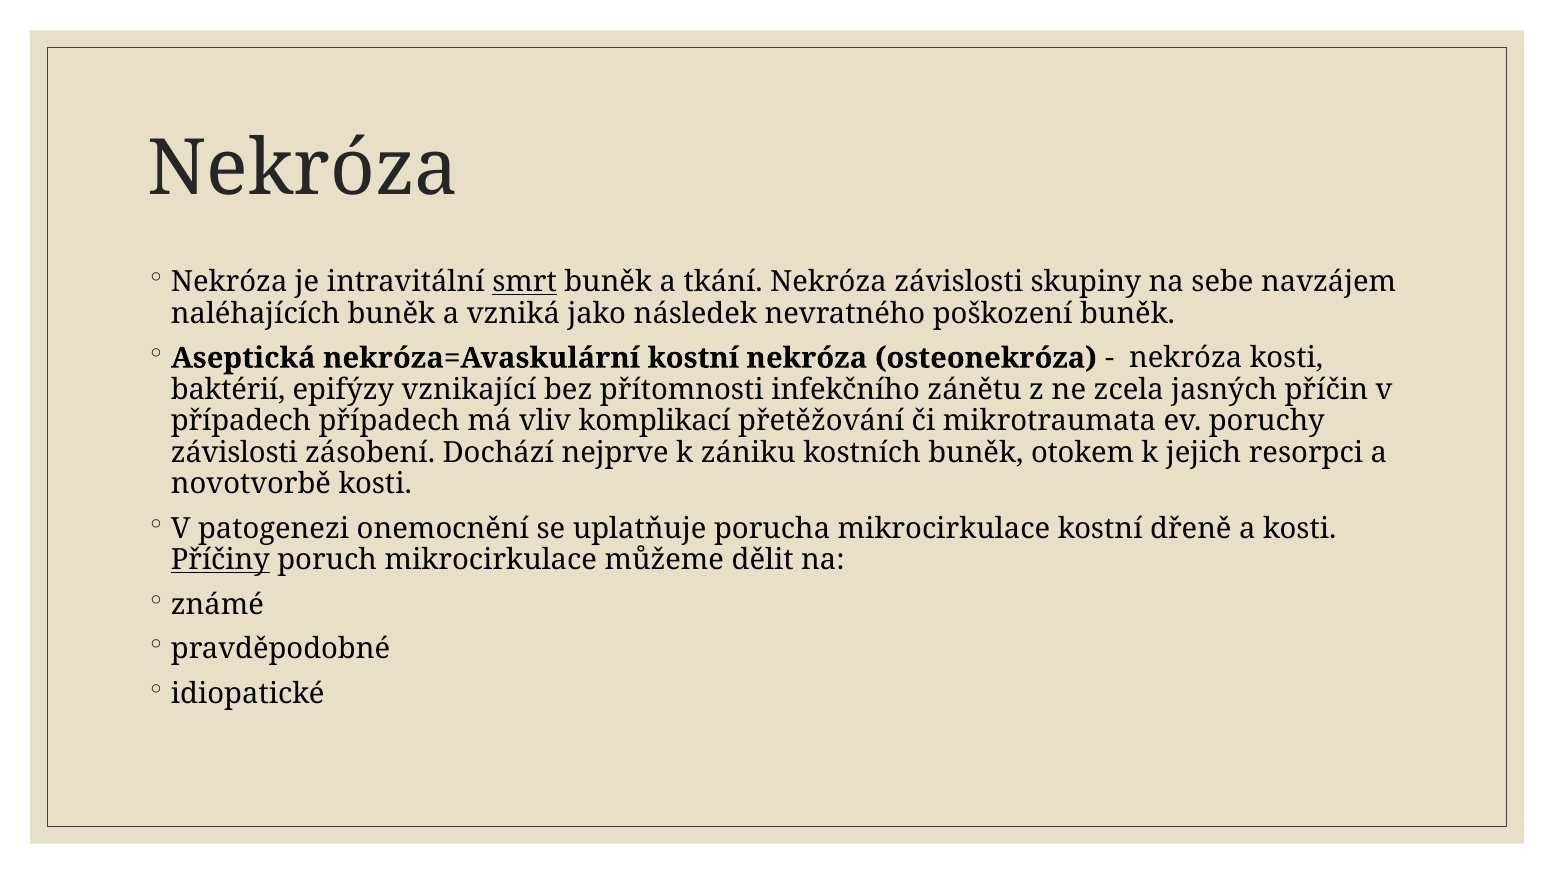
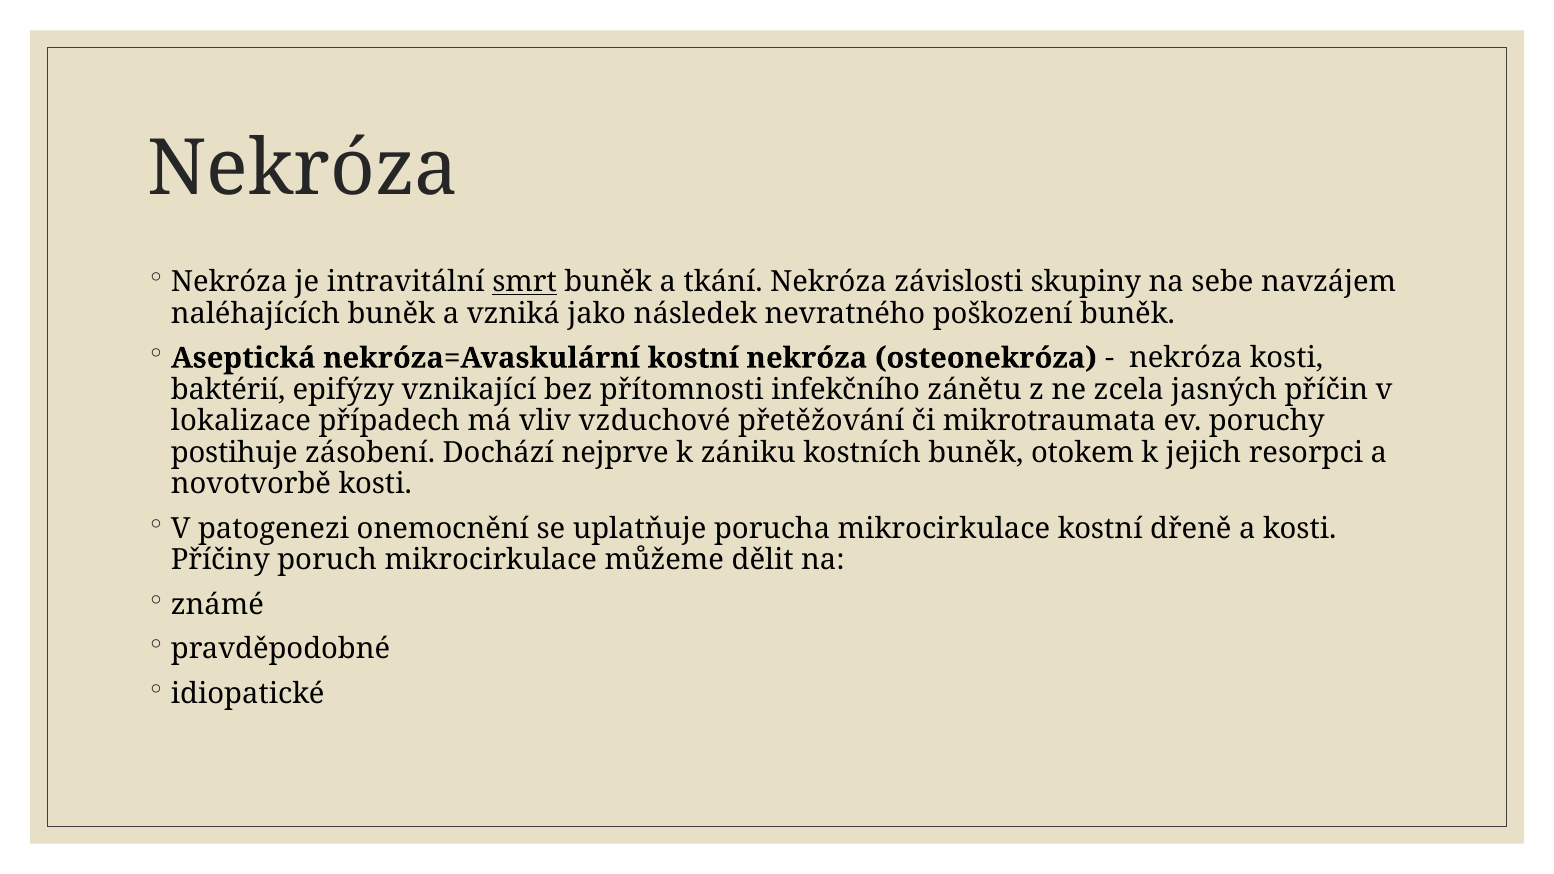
případech at (241, 421): případech -> lokalizace
komplikací: komplikací -> vzduchové
závislosti at (234, 453): závislosti -> postihuje
Příčiny underline: present -> none
